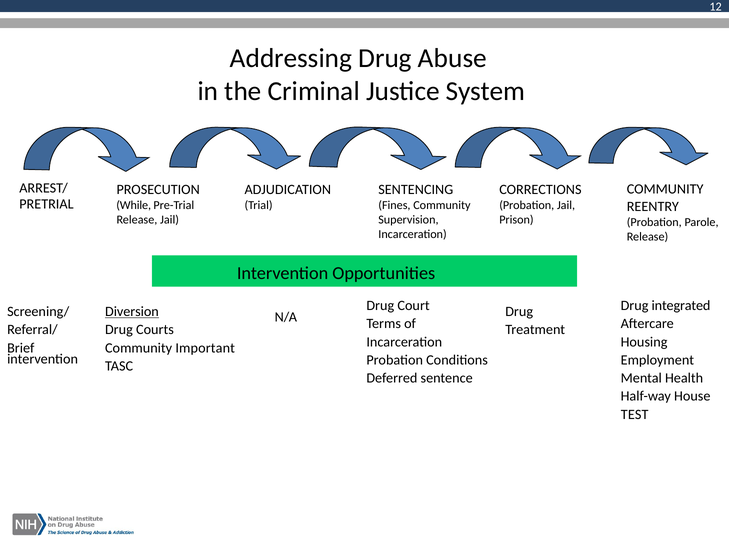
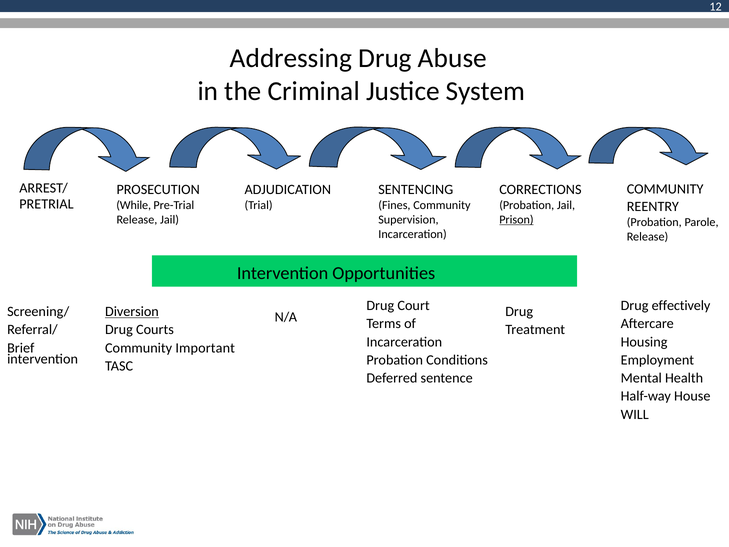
Prison underline: none -> present
integrated: integrated -> effectively
TEST: TEST -> WILL
